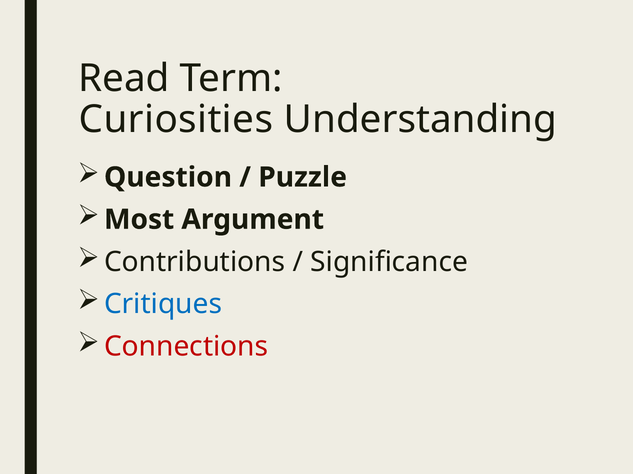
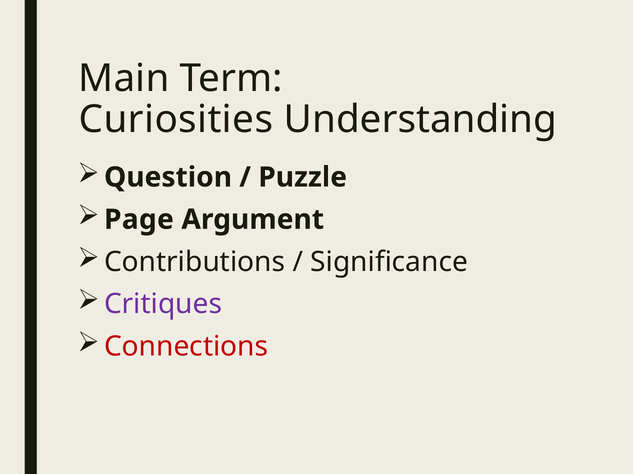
Read: Read -> Main
Most: Most -> Page
Critiques colour: blue -> purple
